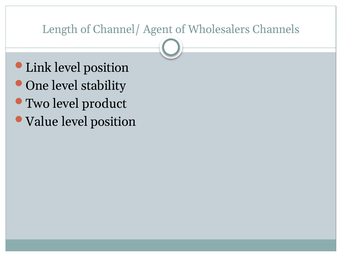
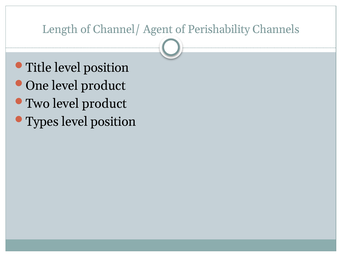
Wholesalers: Wholesalers -> Perishability
Link: Link -> Title
One level stability: stability -> product
Value: Value -> Types
